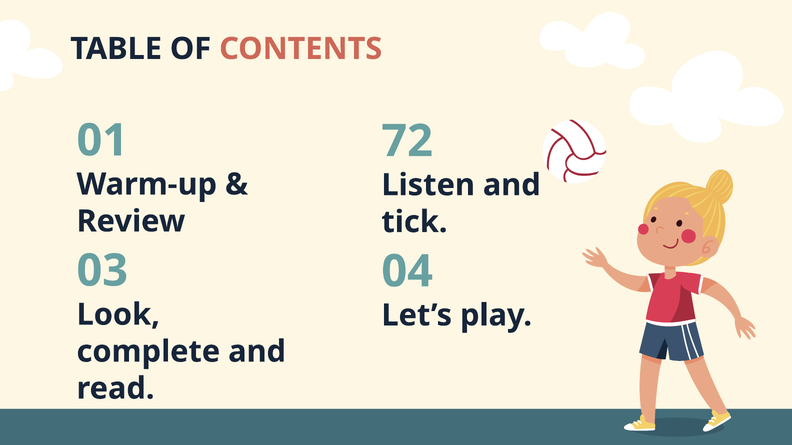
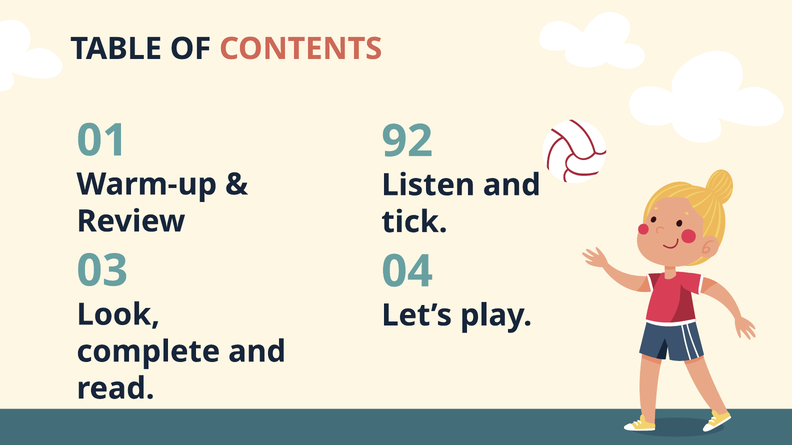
72: 72 -> 92
